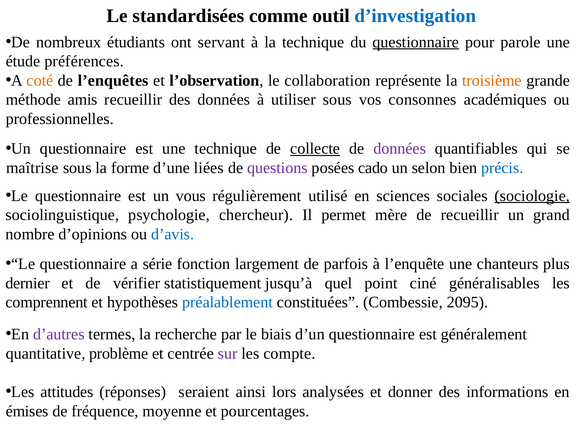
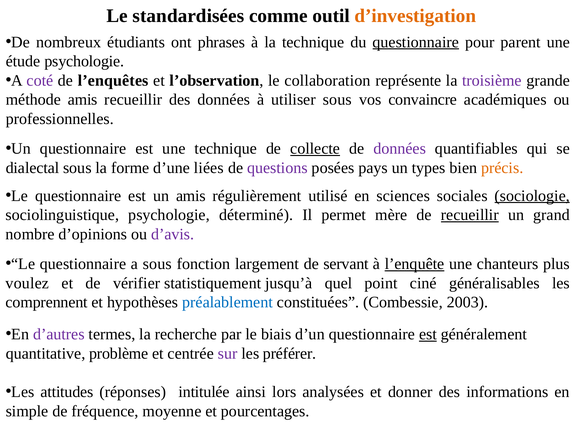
d’investigation colour: blue -> orange
servant: servant -> phrases
parole: parole -> parent
étude préférences: préférences -> psychologie
coté colour: orange -> purple
troisième colour: orange -> purple
consonnes: consonnes -> convaincre
maîtrise: maîtrise -> dialectal
cado: cado -> pays
selon: selon -> types
précis colour: blue -> orange
un vous: vous -> amis
chercheur: chercheur -> déterminé
recueillir at (470, 215) underline: none -> present
d’avis colour: blue -> purple
a série: série -> sous
parfois: parfois -> servant
l’enquête underline: none -> present
dernier: dernier -> voulez
2095: 2095 -> 2003
est at (428, 334) underline: none -> present
compte: compte -> préférer
seraient: seraient -> intitulée
émises: émises -> simple
